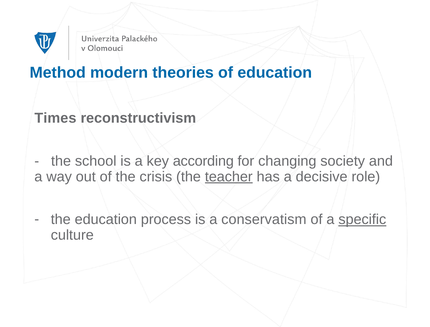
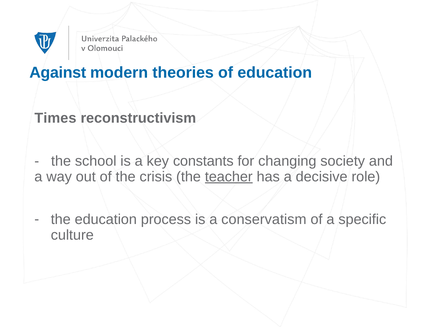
Method: Method -> Against
according: according -> constants
specific underline: present -> none
